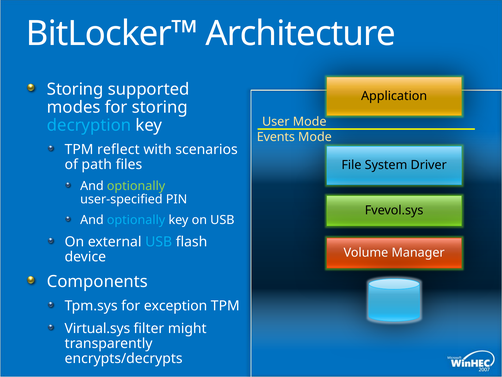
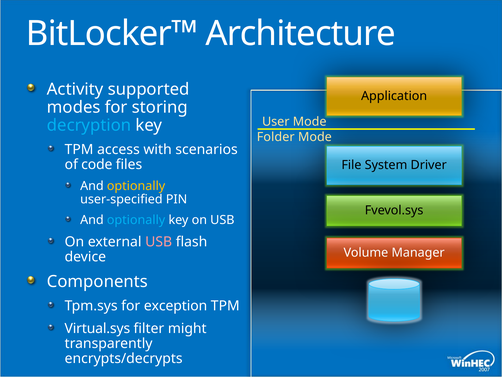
Storing at (75, 89): Storing -> Activity
Events: Events -> Folder
reflect: reflect -> access
path: path -> code
optionally at (136, 186) colour: light green -> yellow
USB at (159, 242) colour: light blue -> pink
